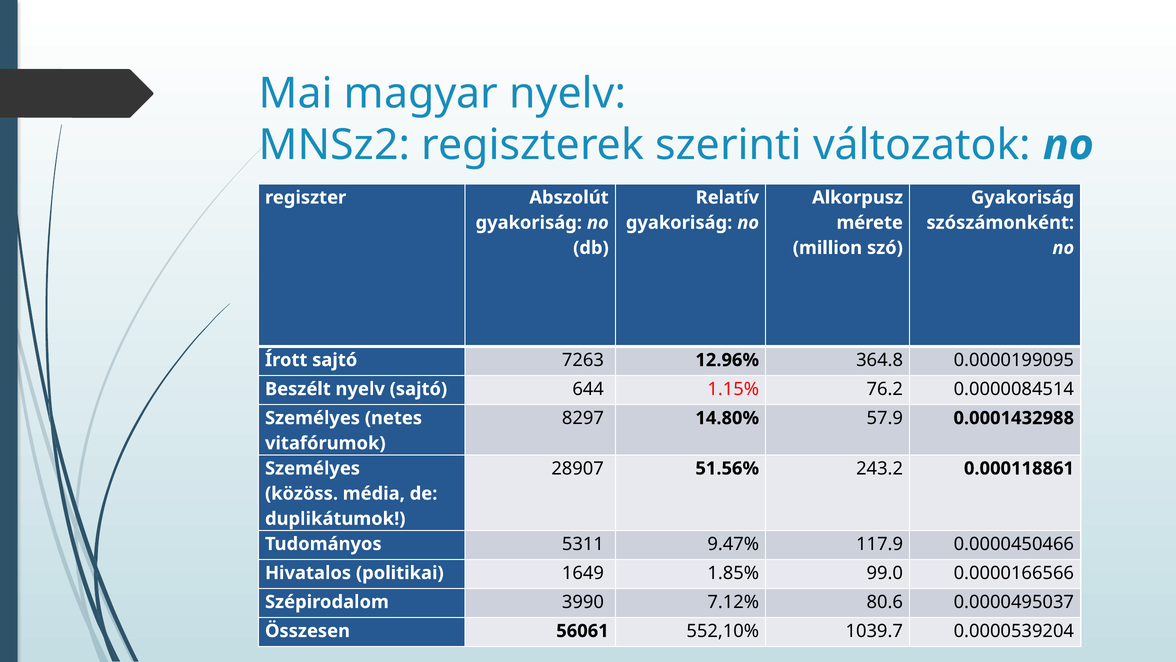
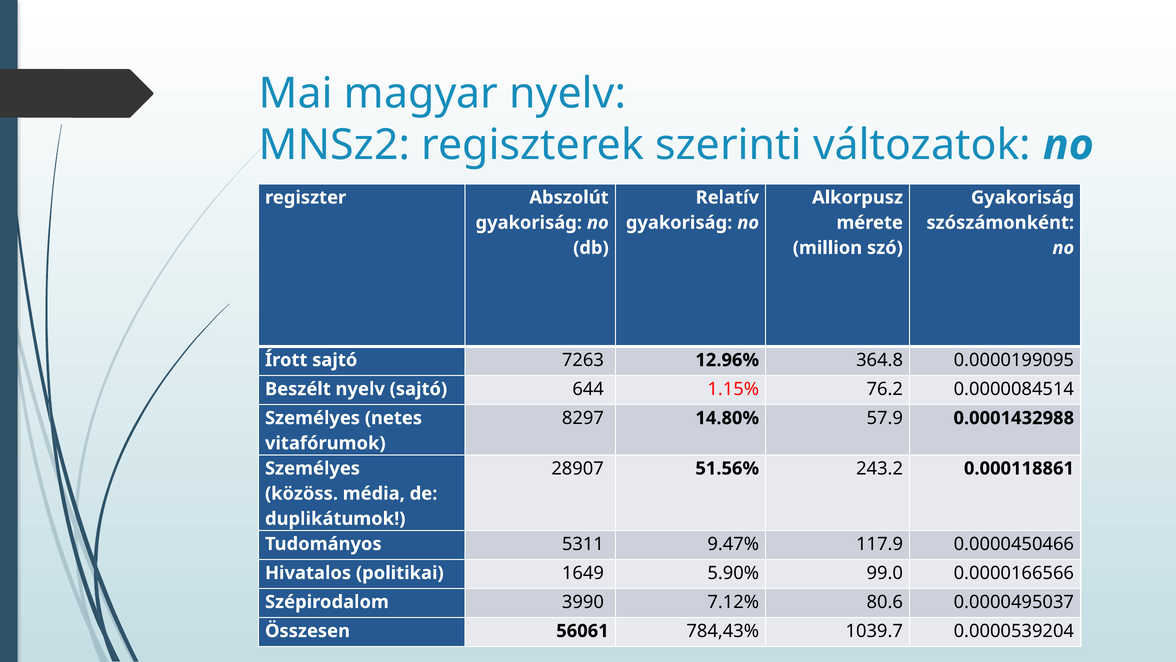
1.85%: 1.85% -> 5.90%
552,10%: 552,10% -> 784,43%
